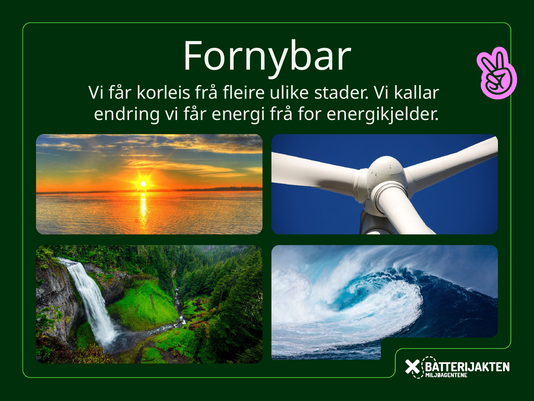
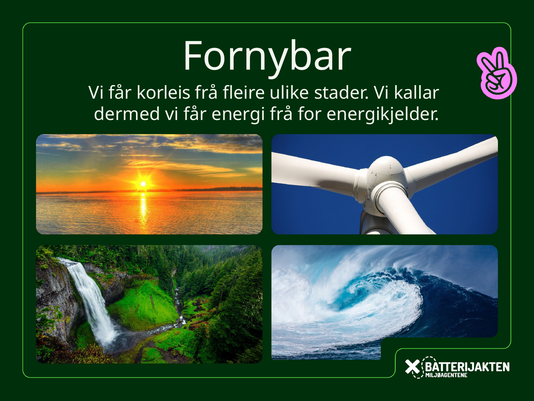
endring: endring -> dermed
